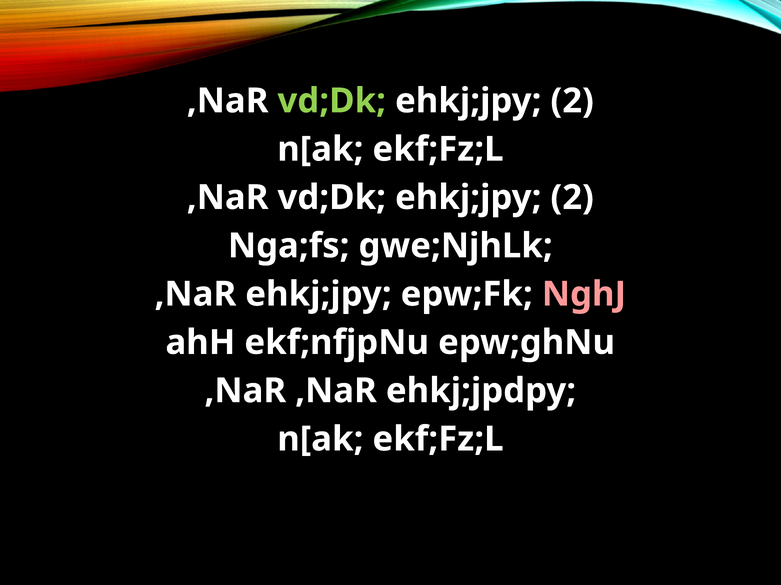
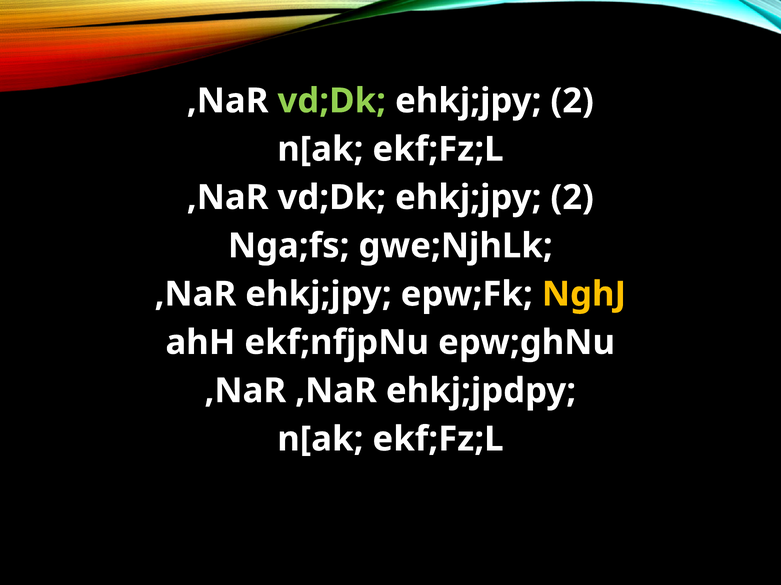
NghJ colour: pink -> yellow
